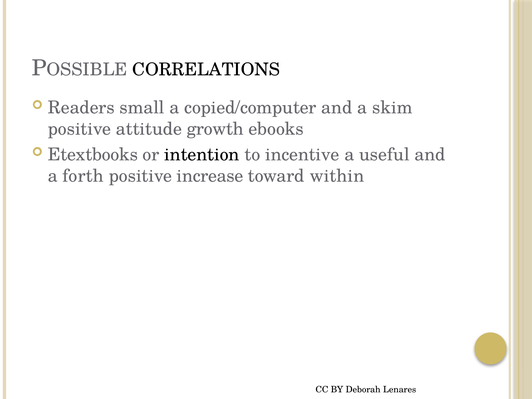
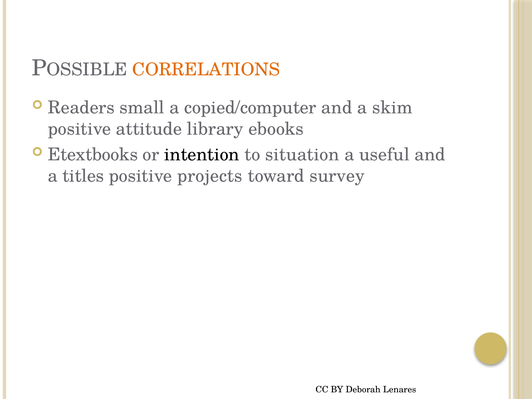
CORRELATIONS colour: black -> orange
growth: growth -> library
incentive: incentive -> situation
forth: forth -> titles
increase: increase -> projects
within: within -> survey
